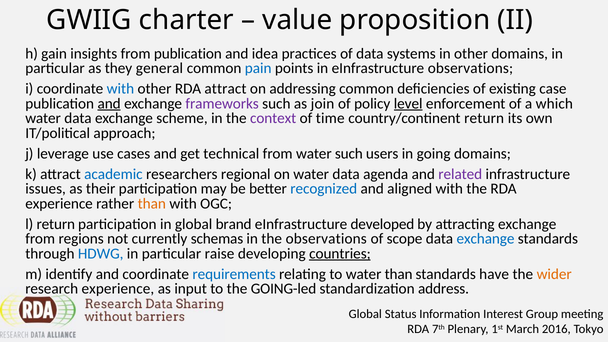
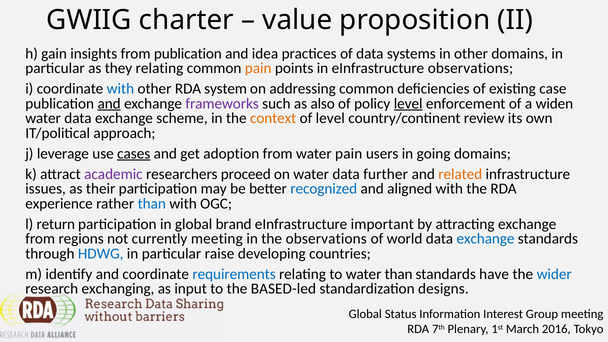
they general: general -> relating
pain at (258, 68) colour: blue -> orange
RDA attract: attract -> system
join: join -> also
which: which -> widen
context colour: purple -> orange
of time: time -> level
country/continent return: return -> review
cases underline: none -> present
technical: technical -> adoption
water such: such -> pain
academic colour: blue -> purple
regional: regional -> proceed
agenda: agenda -> further
related colour: purple -> orange
than at (152, 204) colour: orange -> blue
developed: developed -> important
currently schemas: schemas -> meeting
scope: scope -> world
countries underline: present -> none
wider colour: orange -> blue
research experience: experience -> exchanging
GOING-led: GOING-led -> BASED-led
address: address -> designs
